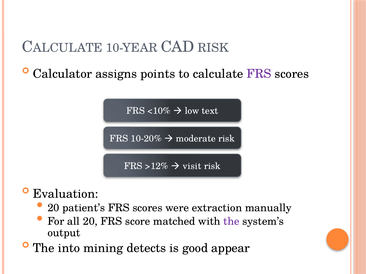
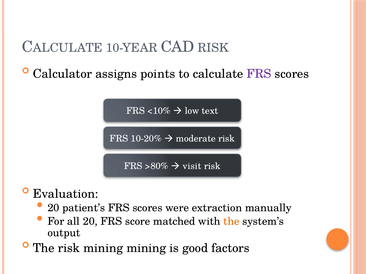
>12%: >12% -> >80%
the at (231, 222) colour: purple -> orange
The into: into -> risk
mining detects: detects -> mining
appear: appear -> factors
